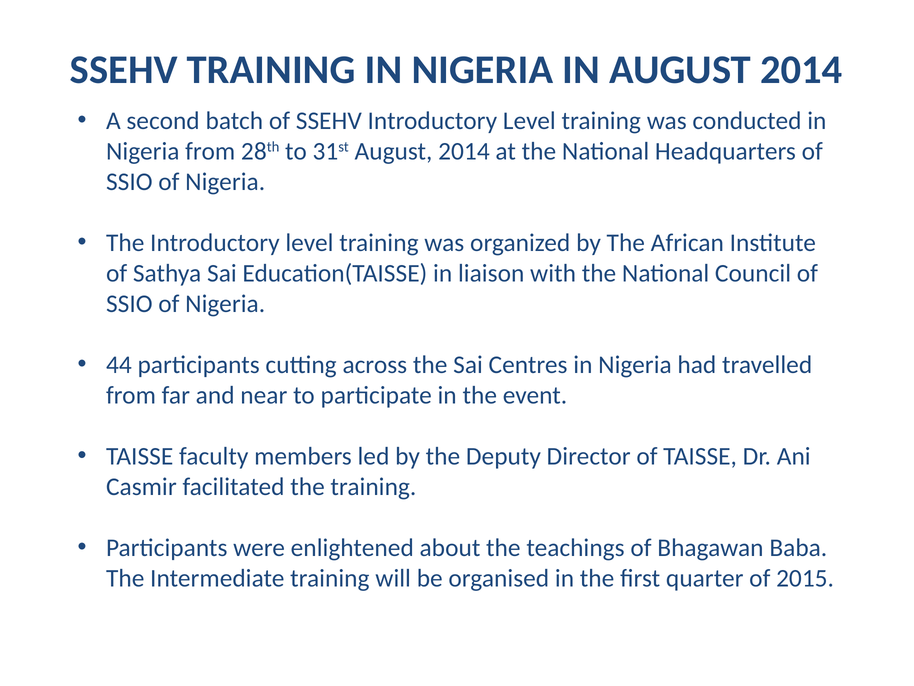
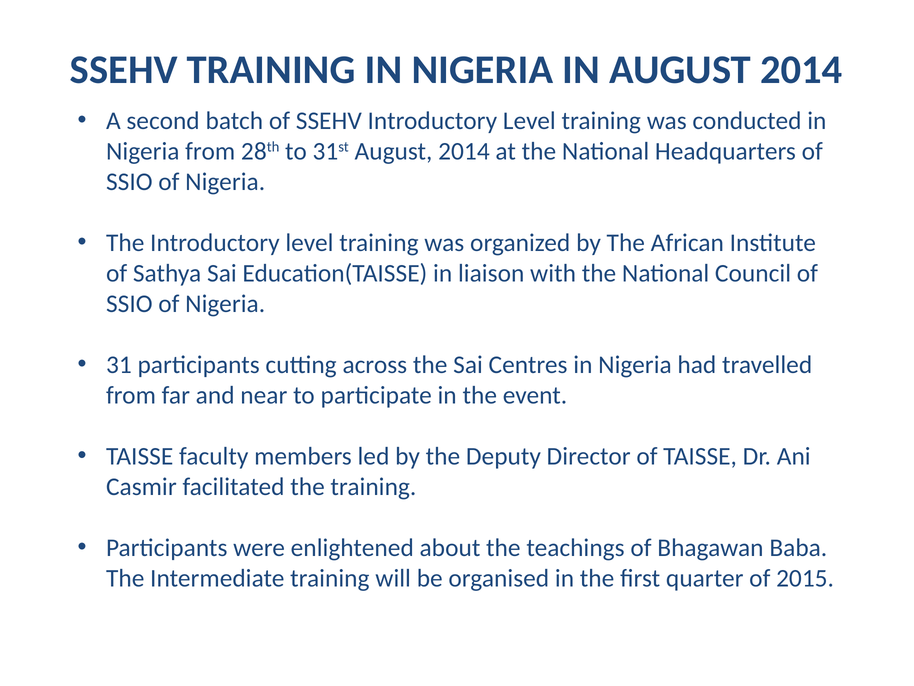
44: 44 -> 31
